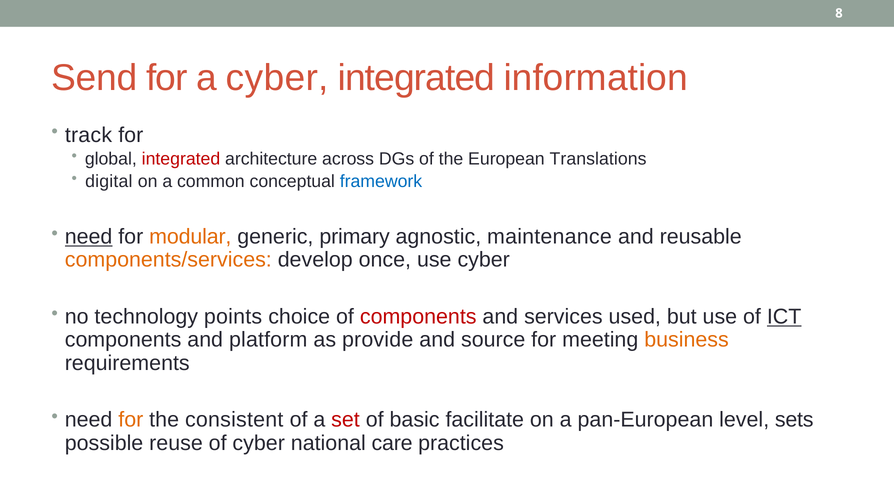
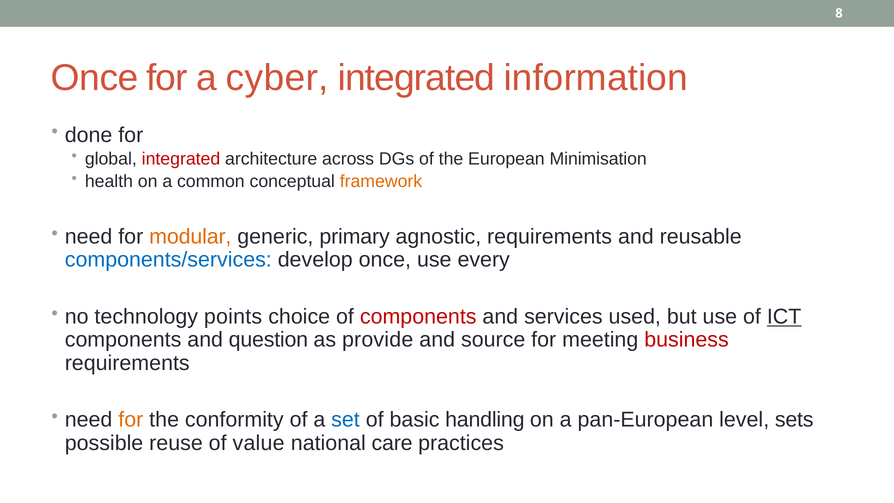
Send at (95, 78): Send -> Once
track: track -> done
Translations: Translations -> Minimisation
digital: digital -> health
framework colour: blue -> orange
need at (89, 237) underline: present -> none
agnostic maintenance: maintenance -> requirements
components/services colour: orange -> blue
use cyber: cyber -> every
platform: platform -> question
business colour: orange -> red
consistent: consistent -> conformity
set colour: red -> blue
facilitate: facilitate -> handling
of cyber: cyber -> value
